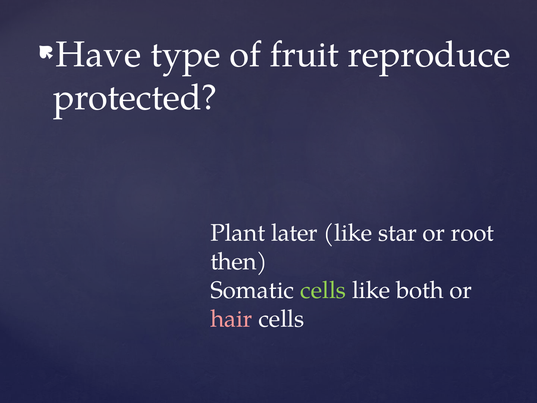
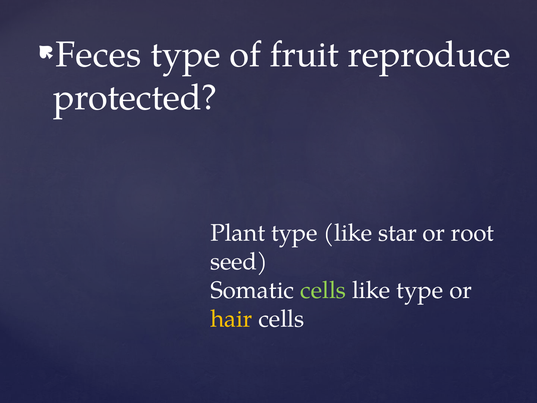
Have: Have -> Feces
Plant later: later -> type
then: then -> seed
like both: both -> type
hair colour: pink -> yellow
